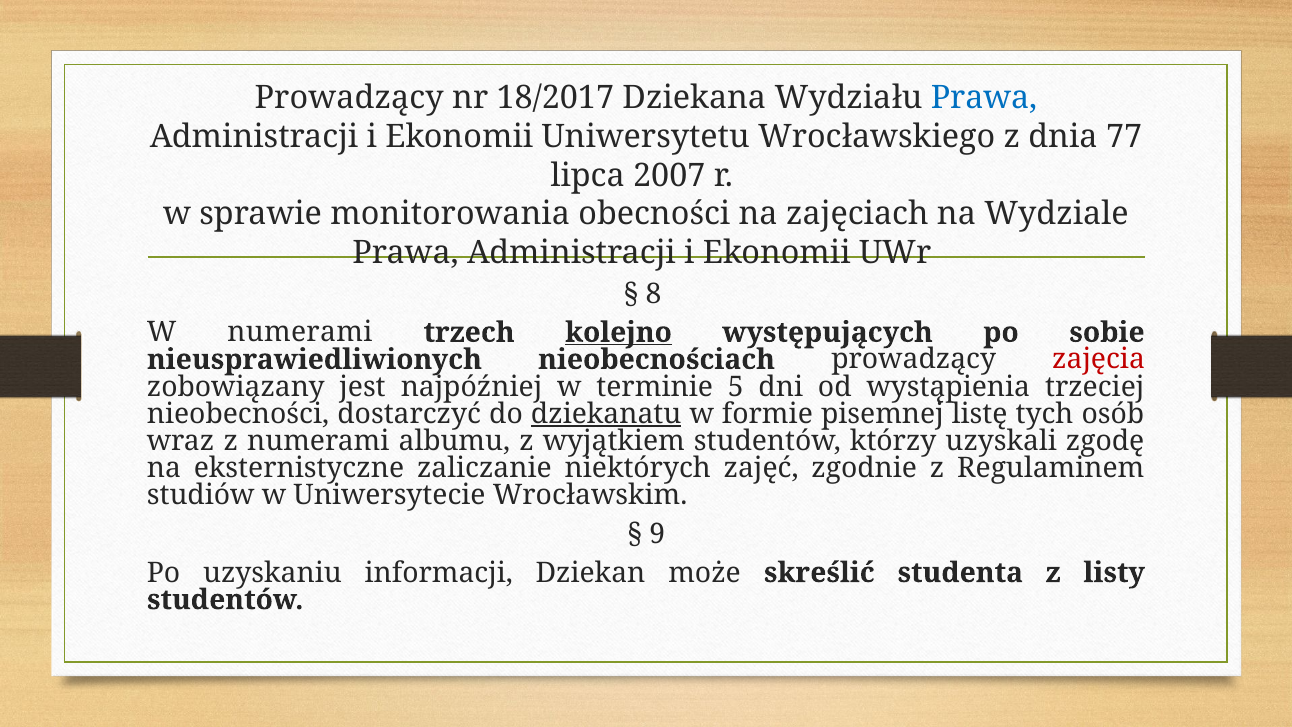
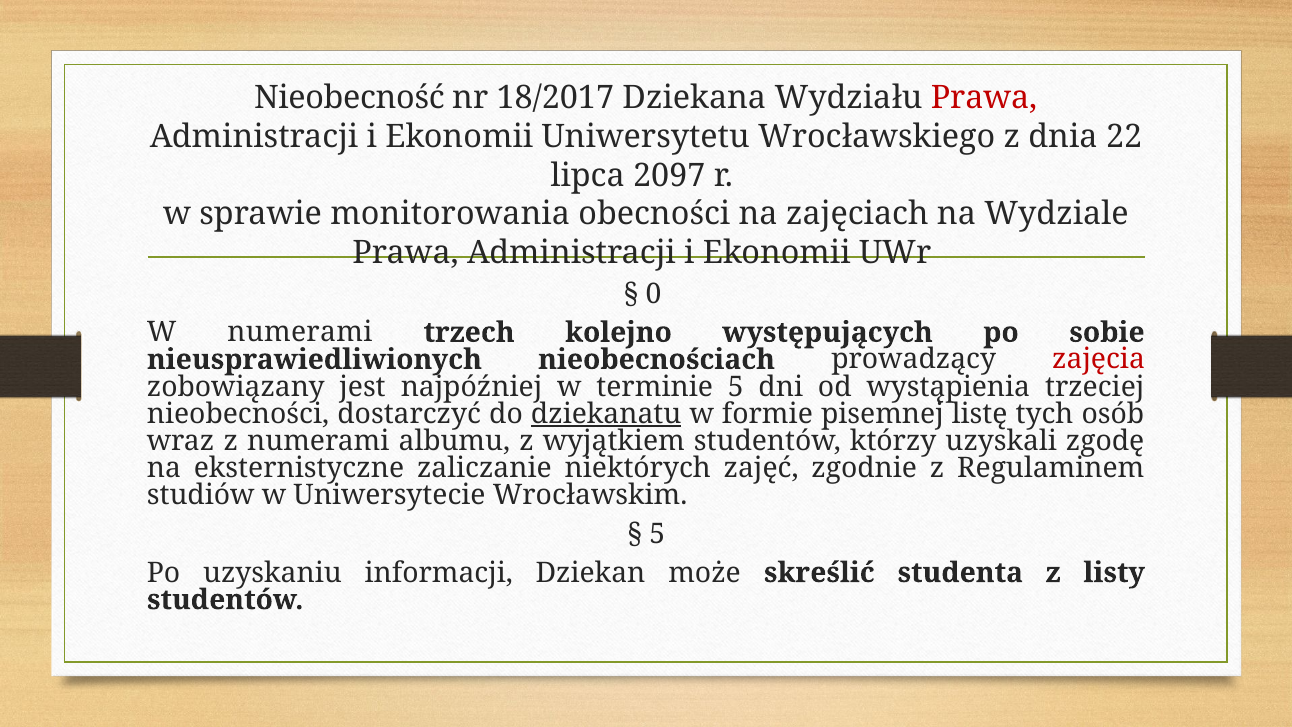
Prowadzący at (349, 98): Prowadzący -> Nieobecność
Prawa at (984, 98) colour: blue -> red
77: 77 -> 22
2007: 2007 -> 2097
8: 8 -> 0
kolejno underline: present -> none
9 at (657, 534): 9 -> 5
